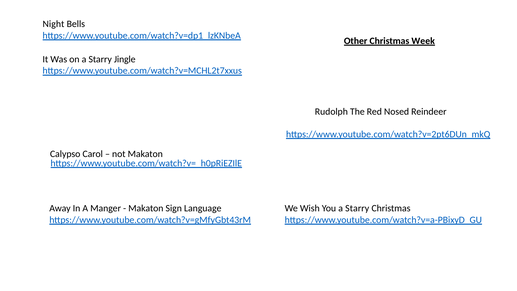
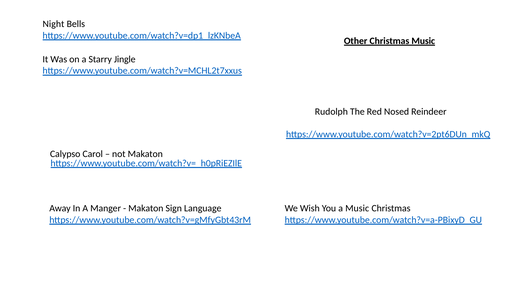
Christmas Week: Week -> Music
You a Starry: Starry -> Music
